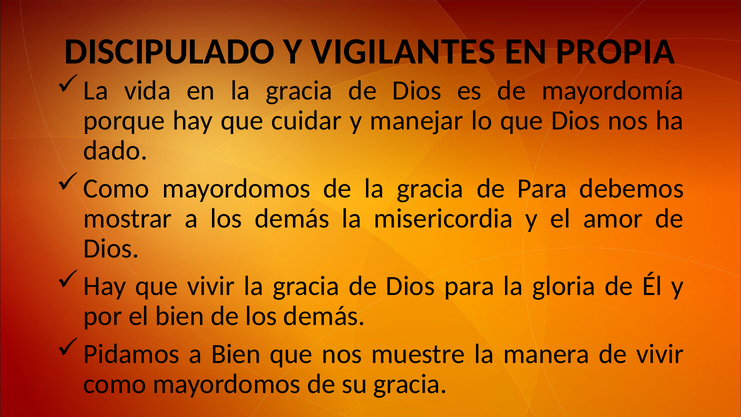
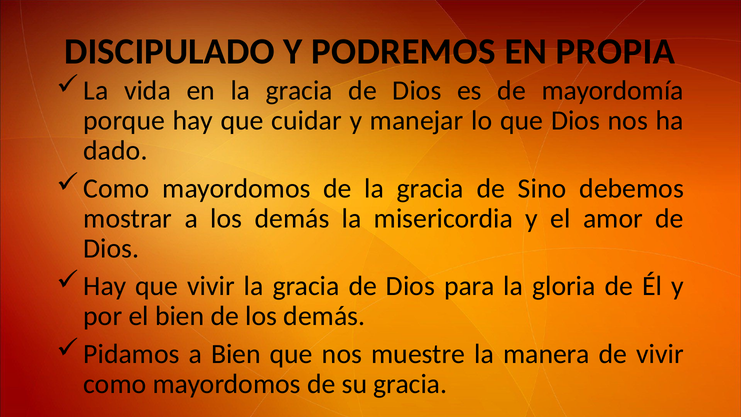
VIGILANTES: VIGILANTES -> PODREMOS
de Para: Para -> Sino
